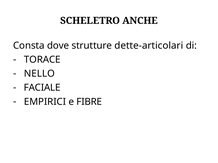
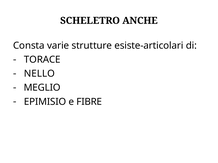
dove: dove -> varie
dette-articolari: dette-articolari -> esiste-articolari
FACIALE: FACIALE -> MEGLIO
EMPIRICI: EMPIRICI -> EPIMISIO
